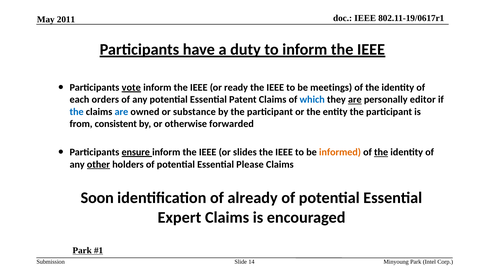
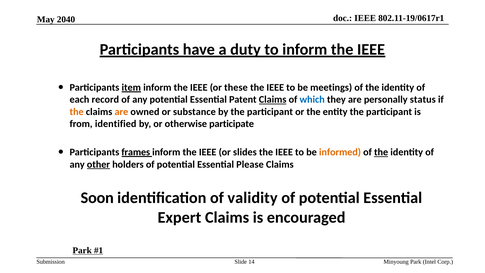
2011: 2011 -> 2040
vote: vote -> item
ready: ready -> these
orders: orders -> record
Claims at (273, 100) underline: none -> present
are at (355, 100) underline: present -> none
editor: editor -> status
the at (77, 112) colour: blue -> orange
are at (121, 112) colour: blue -> orange
consistent: consistent -> identified
forwarded: forwarded -> participate
ensure: ensure -> frames
already: already -> validity
